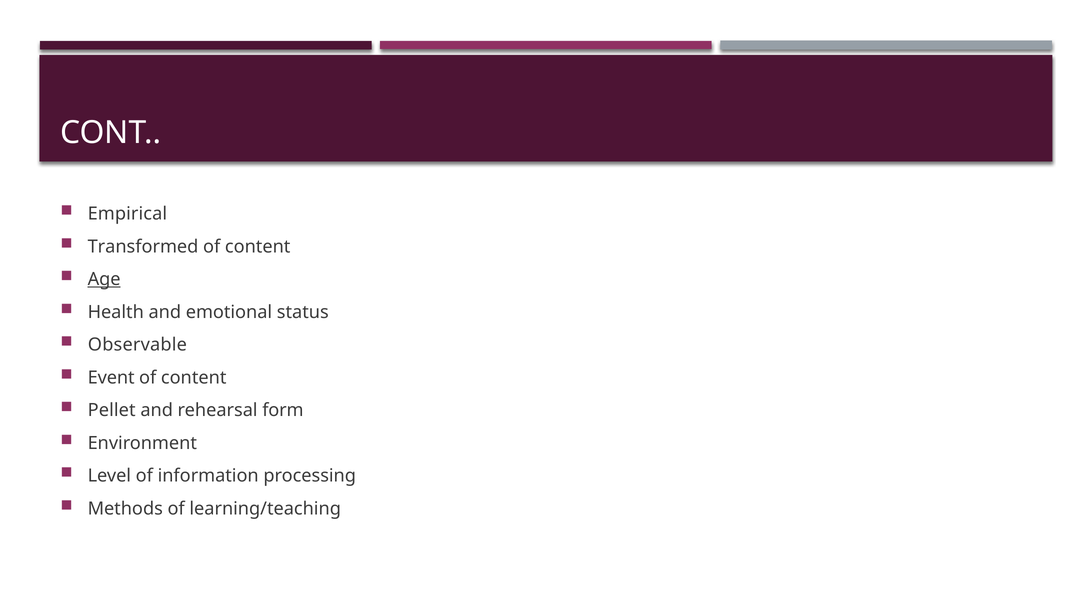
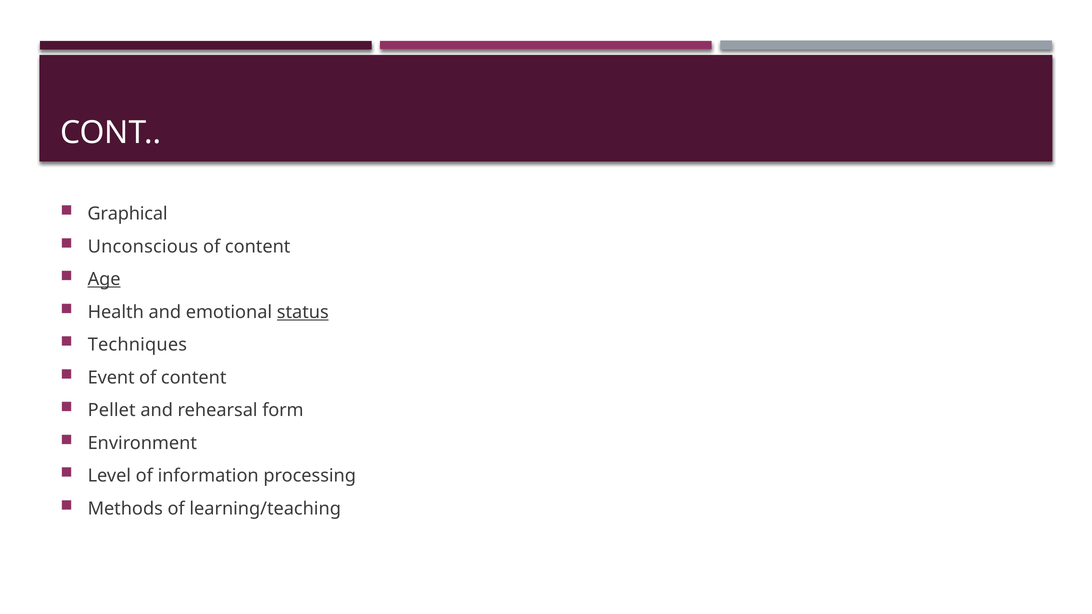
Empirical: Empirical -> Graphical
Transformed: Transformed -> Unconscious
status underline: none -> present
Observable: Observable -> Techniques
